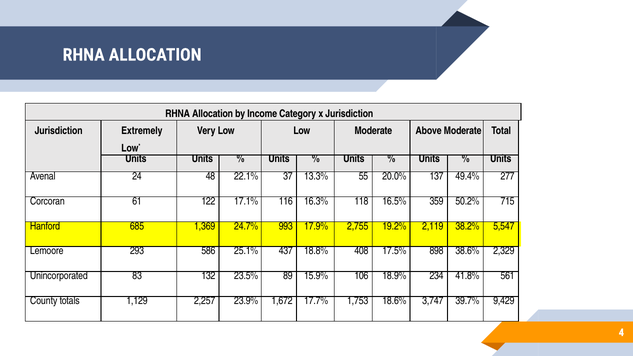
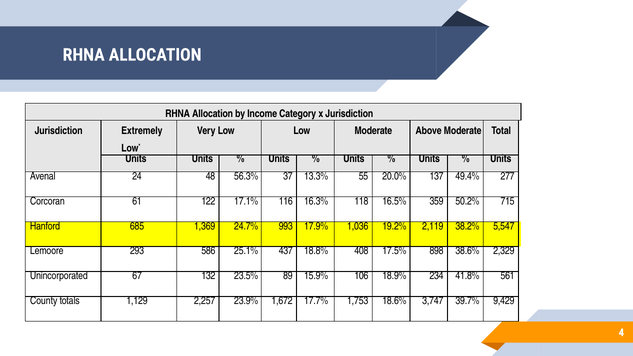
22.1%: 22.1% -> 56.3%
2,755: 2,755 -> 1,036
83: 83 -> 67
